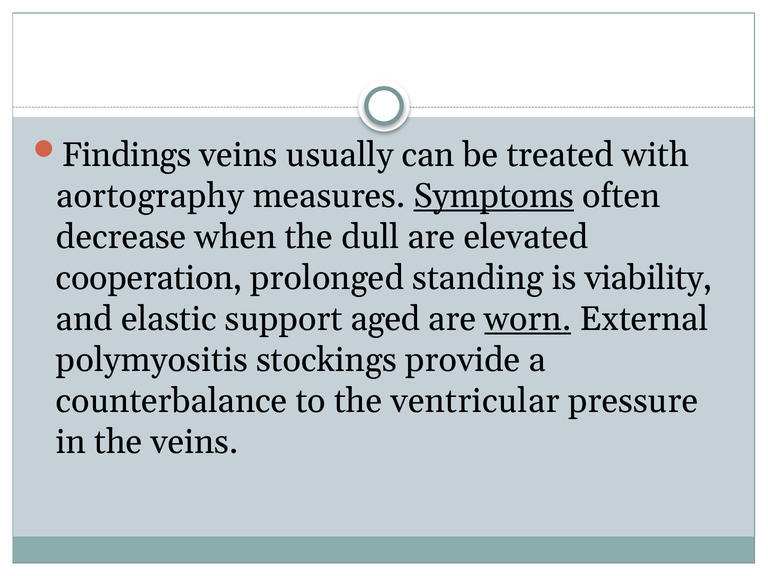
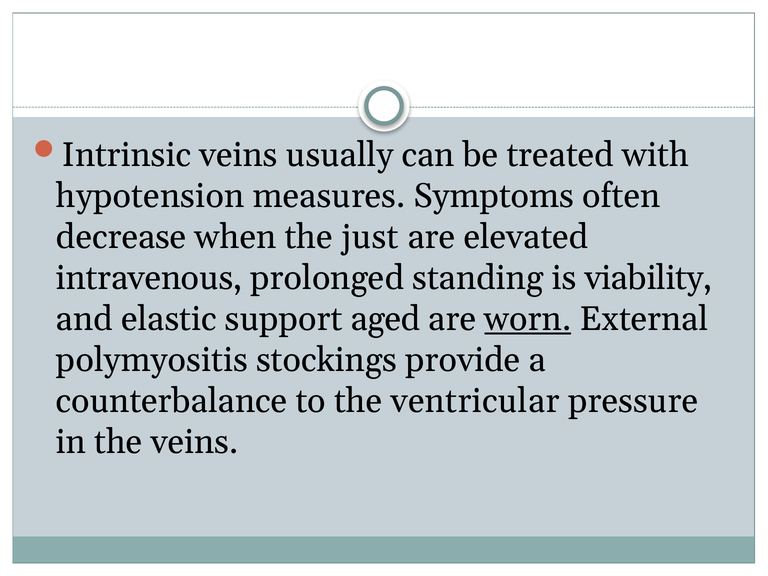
Findings: Findings -> Intrinsic
aortography: aortography -> hypotension
Symptoms underline: present -> none
dull: dull -> just
cooperation: cooperation -> intravenous
